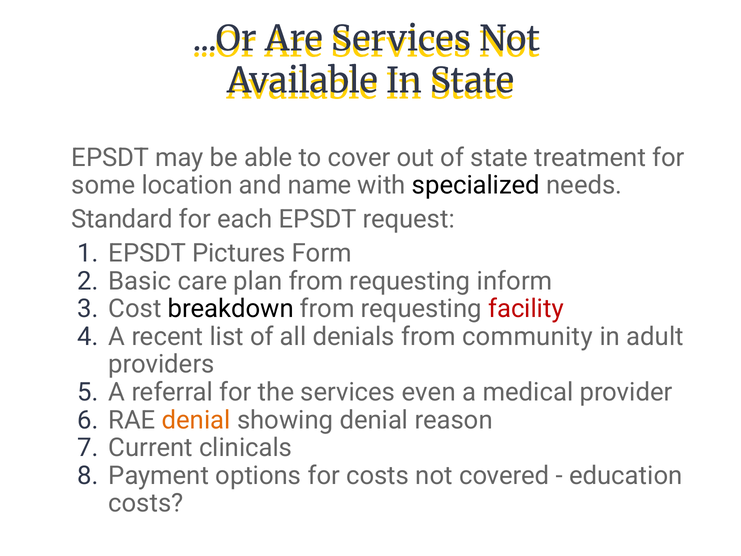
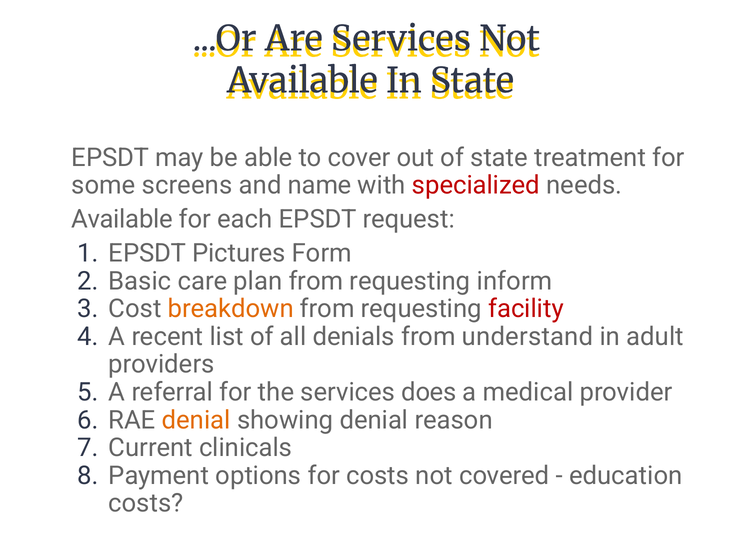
location: location -> screens
specialized colour: black -> red
Standard at (122, 219): Standard -> Available
breakdown colour: black -> orange
community: community -> understand
even: even -> does
